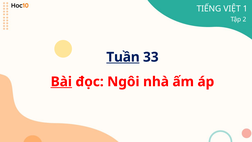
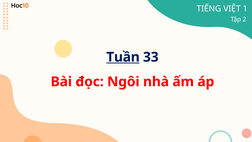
Bài underline: present -> none
